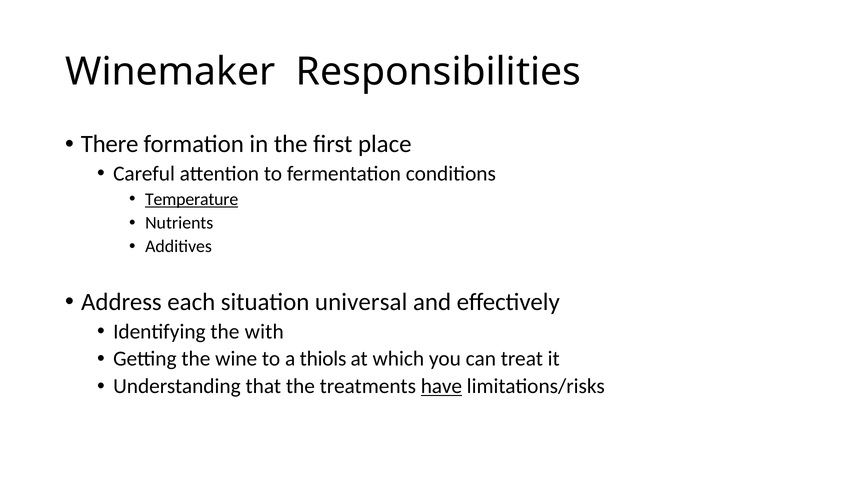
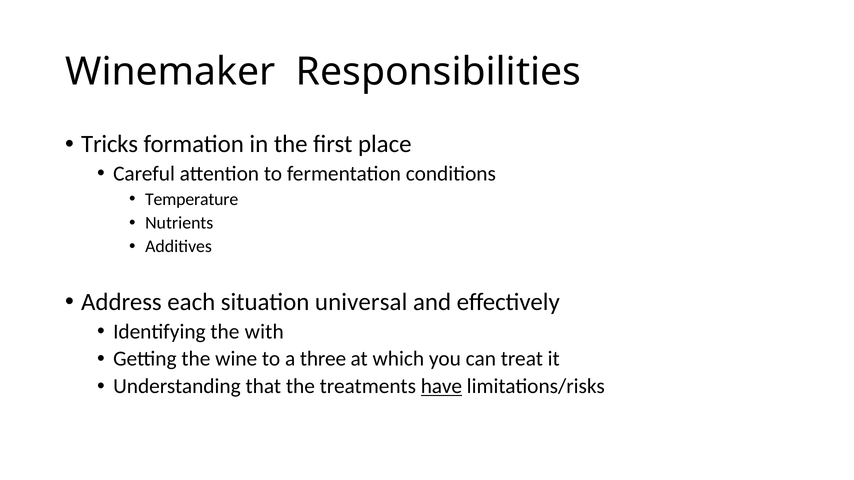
There: There -> Tricks
Temperature underline: present -> none
thiols: thiols -> three
